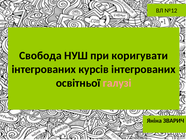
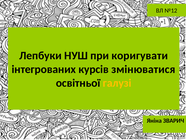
Свобода: Свобода -> Лепбуки
курсів інтегрованих: інтегрованих -> змінюватися
галузі colour: pink -> yellow
